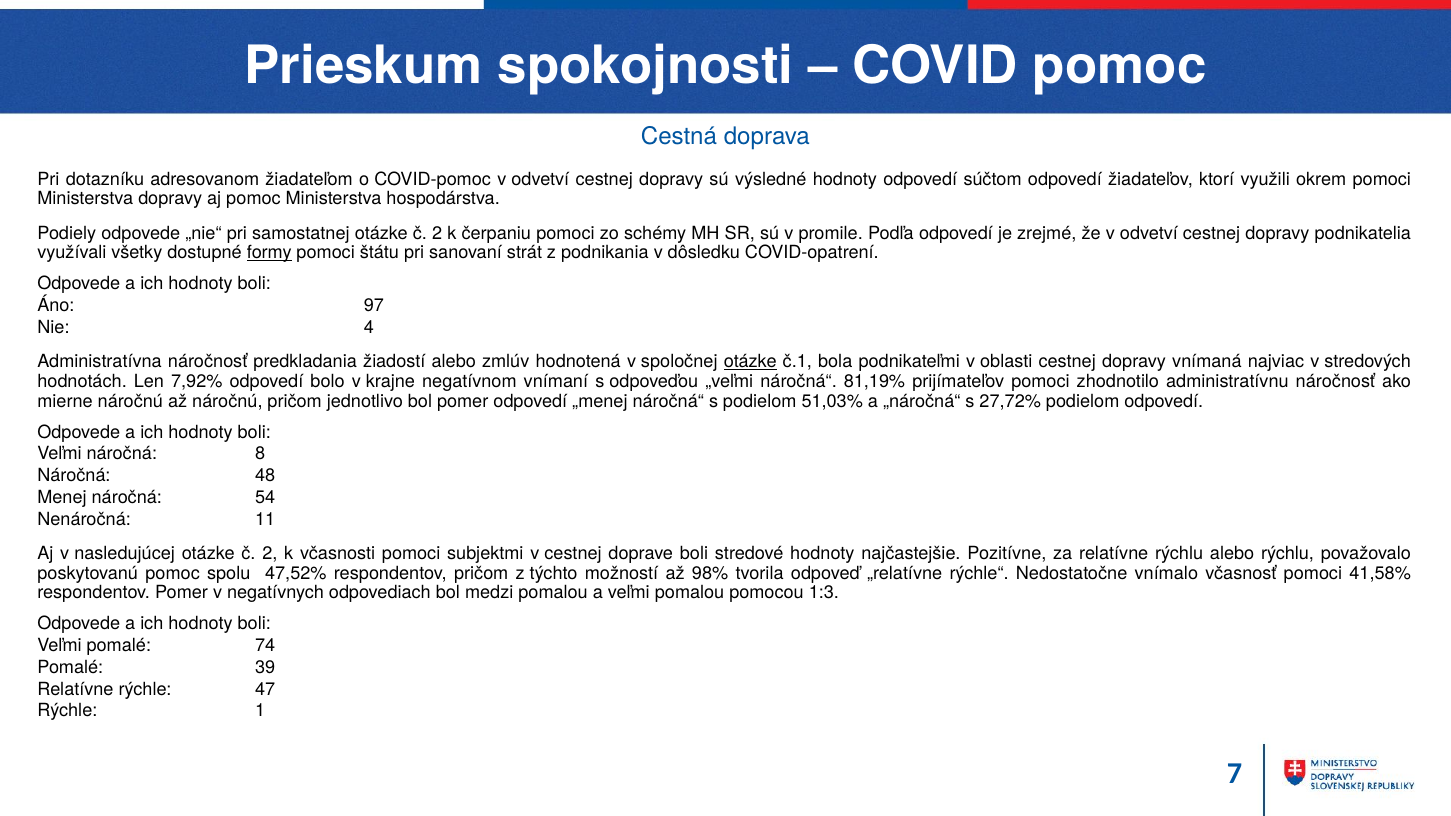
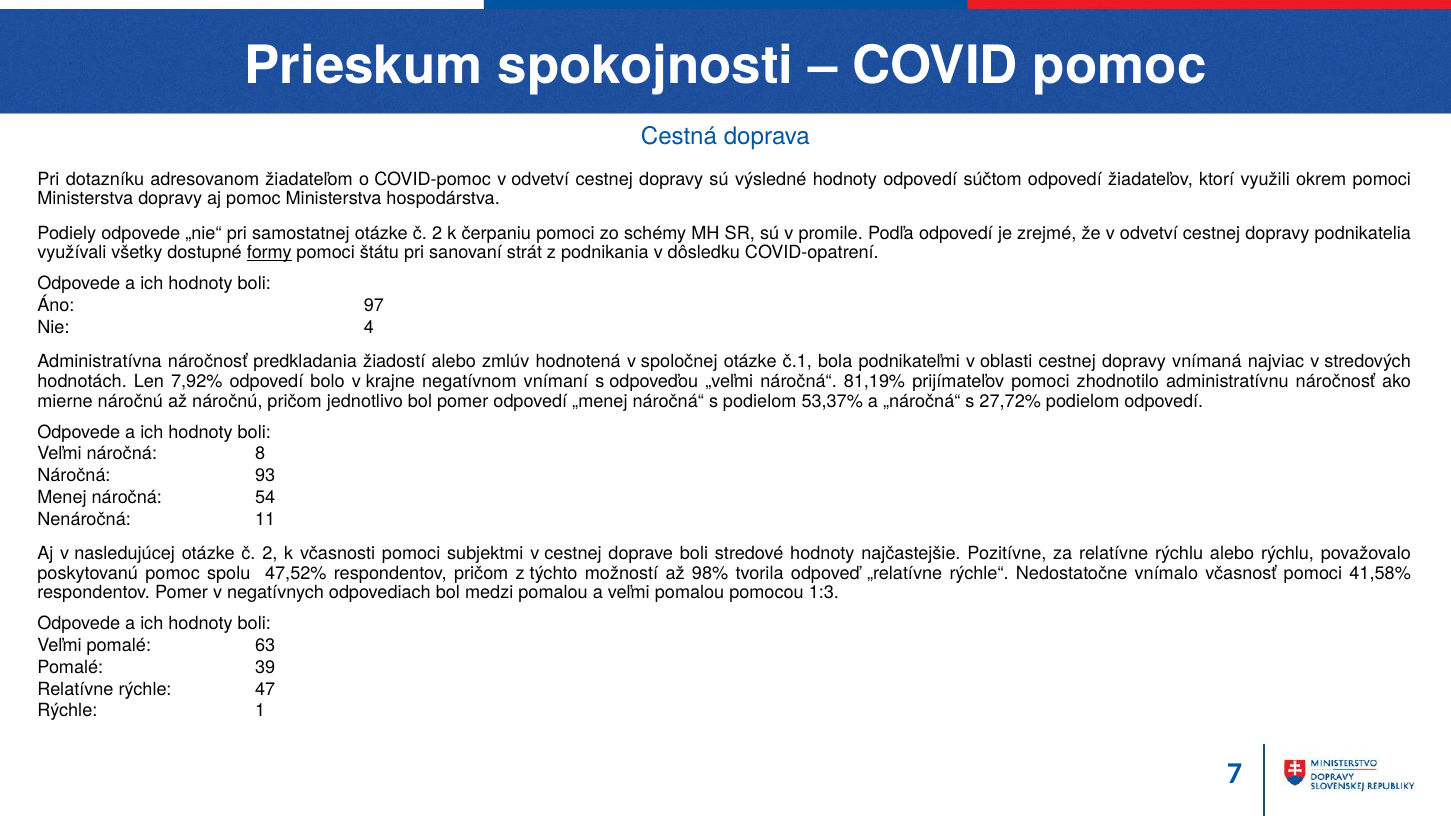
otázke at (750, 362) underline: present -> none
51,03%: 51,03% -> 53,37%
48: 48 -> 93
74: 74 -> 63
